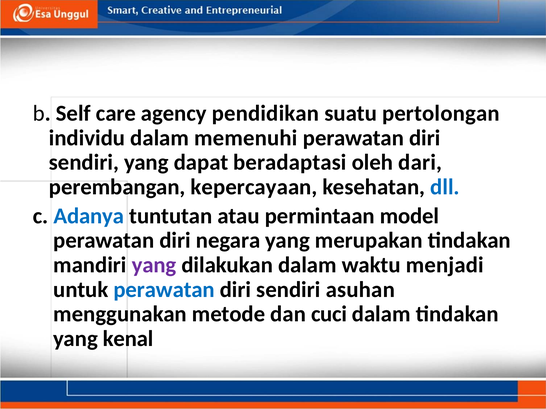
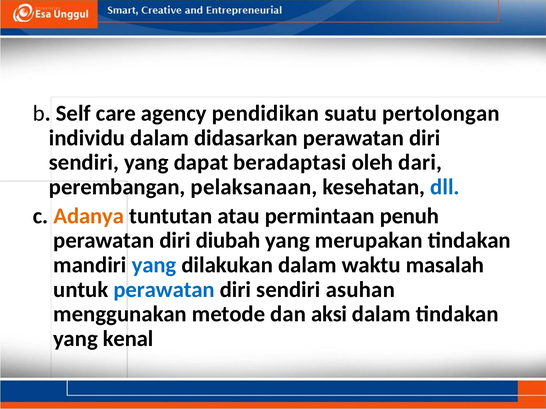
memenuhi: memenuhi -> didasarkan
kepercayaan: kepercayaan -> pelaksanaan
Adanya colour: blue -> orange
model: model -> penuh
negara: negara -> diubah
yang at (154, 265) colour: purple -> blue
menjadi: menjadi -> masalah
cuci: cuci -> aksi
